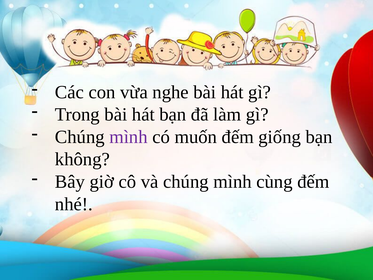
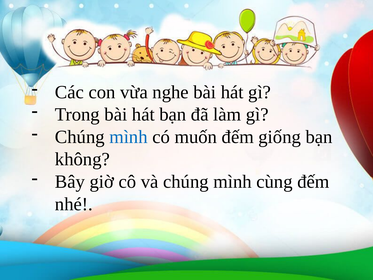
mình at (128, 137) colour: purple -> blue
